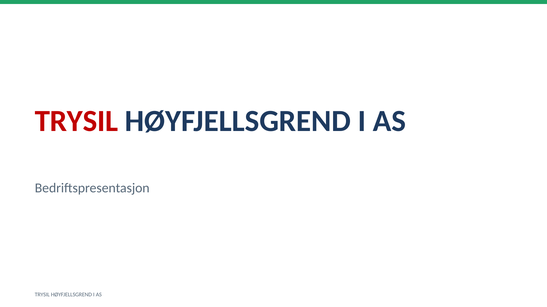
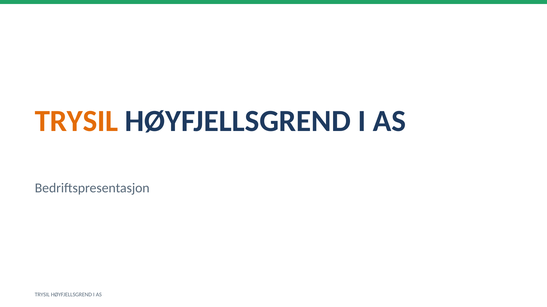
TRYSIL at (76, 121) colour: red -> orange
